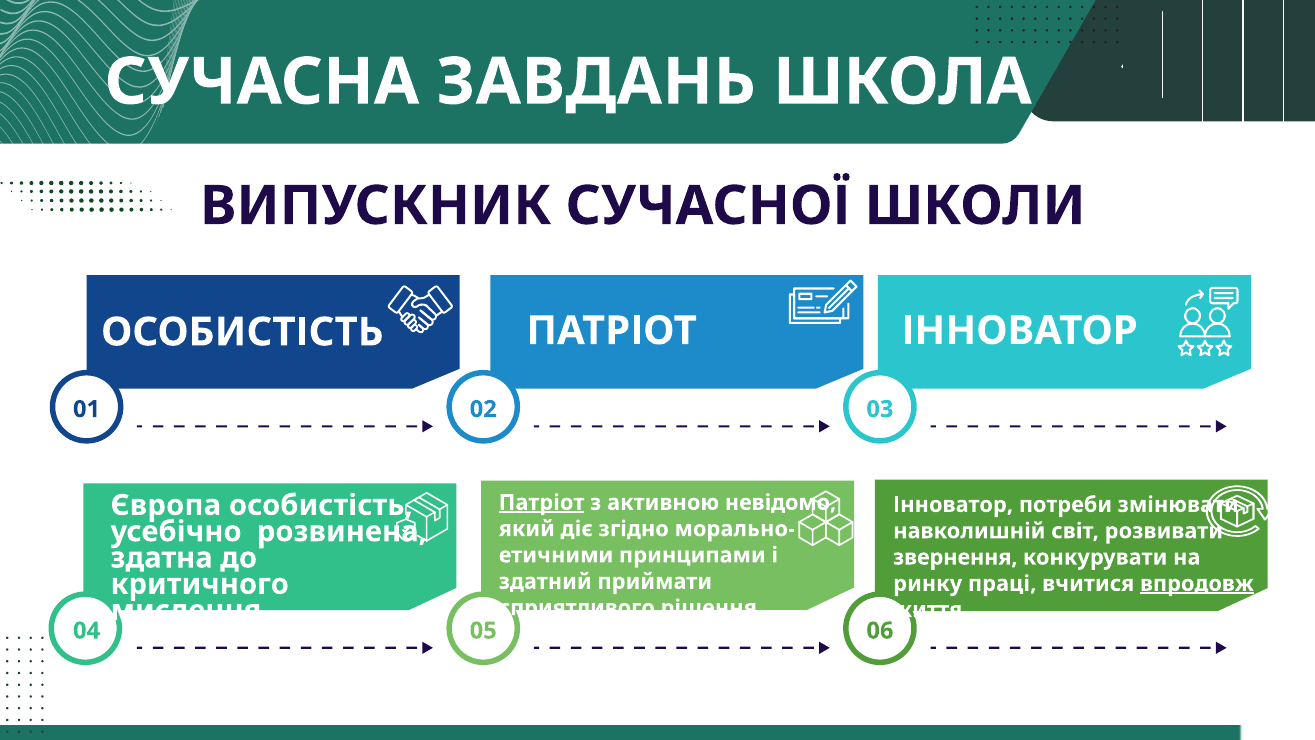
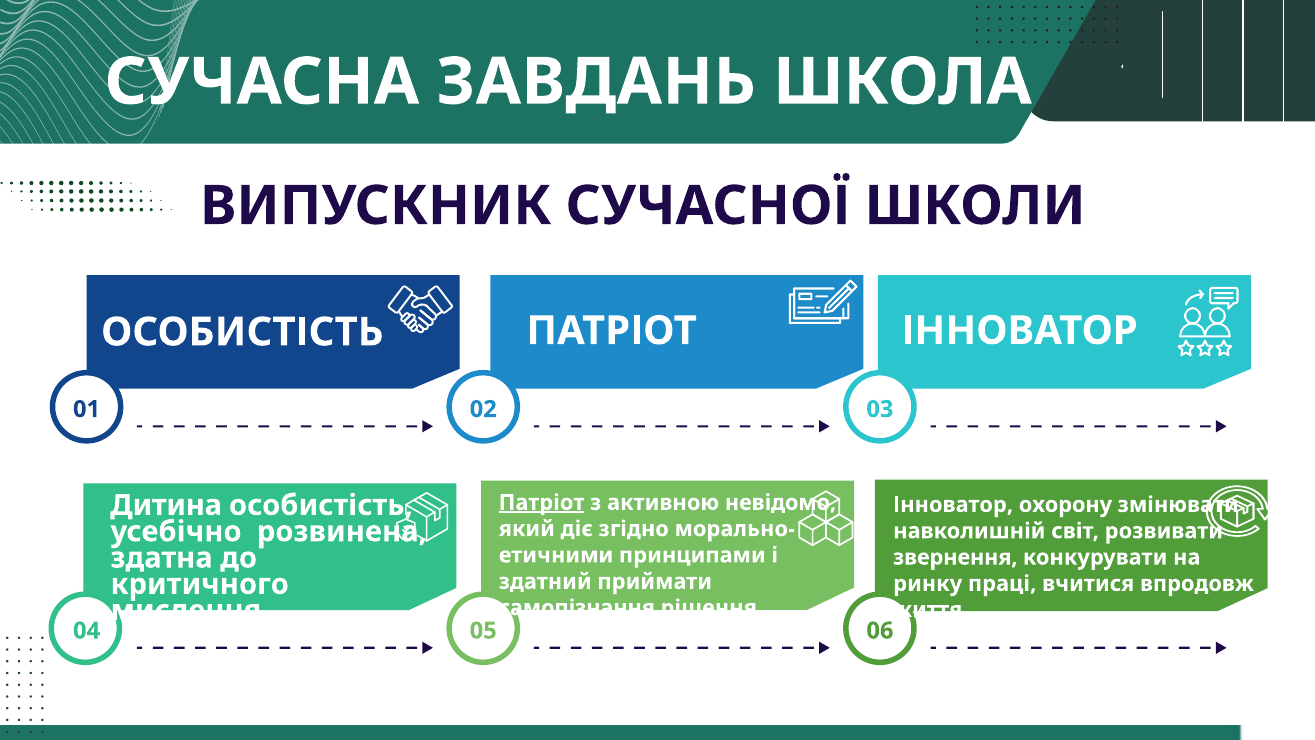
Європа: Європа -> Дитина
потреби: потреби -> охорону
впродовж underline: present -> none
сприятливого: сприятливого -> самопізнання
